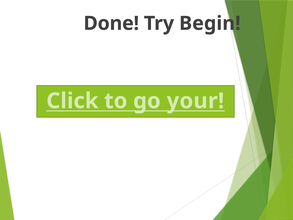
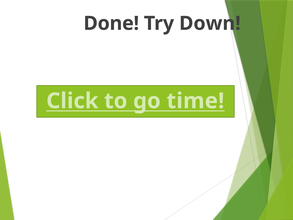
Begin: Begin -> Down
your: your -> time
